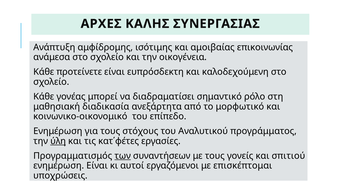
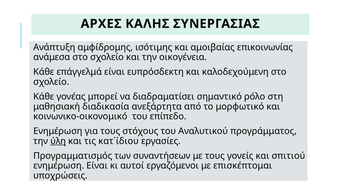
προτείνετε: προτείνετε -> επάγγελμά
κατ΄φέτες: κατ΄φέτες -> κατ΄ίδιου
των underline: present -> none
